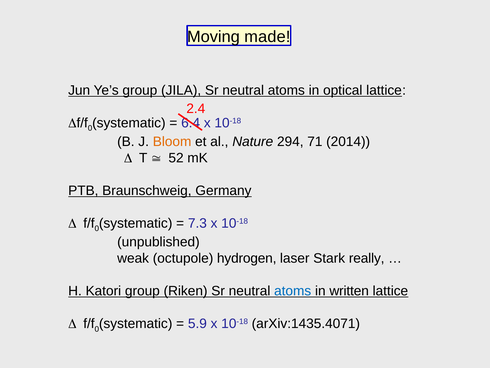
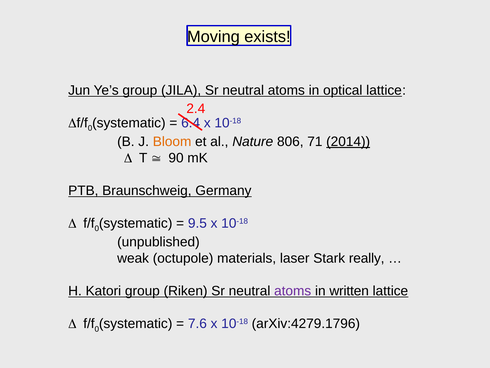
made: made -> exists
294: 294 -> 806
2014 underline: none -> present
52: 52 -> 90
7.3: 7.3 -> 9.5
hydrogen: hydrogen -> materials
atoms at (293, 291) colour: blue -> purple
5.9: 5.9 -> 7.6
arXiv:1435.4071: arXiv:1435.4071 -> arXiv:4279.1796
